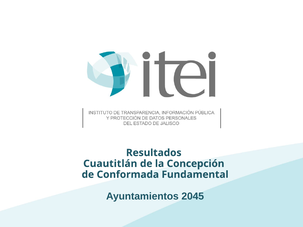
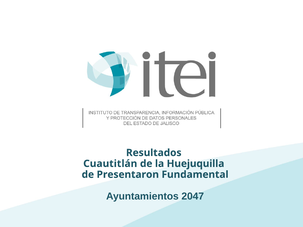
Concepción: Concepción -> Huejuquilla
Conformada: Conformada -> Presentaron
2045: 2045 -> 2047
